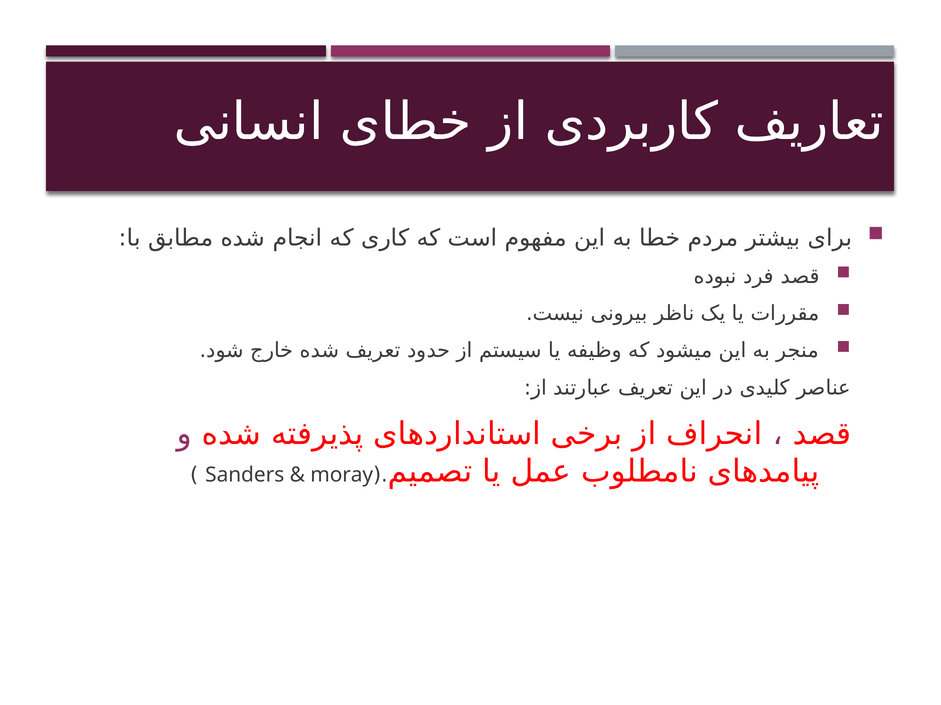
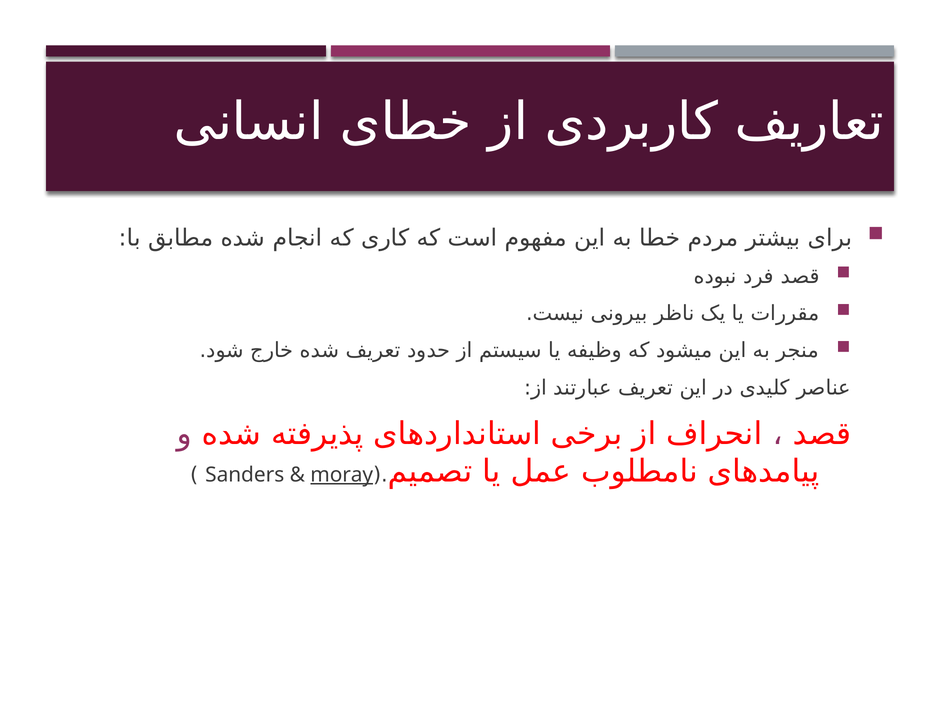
moray underline: none -> present
